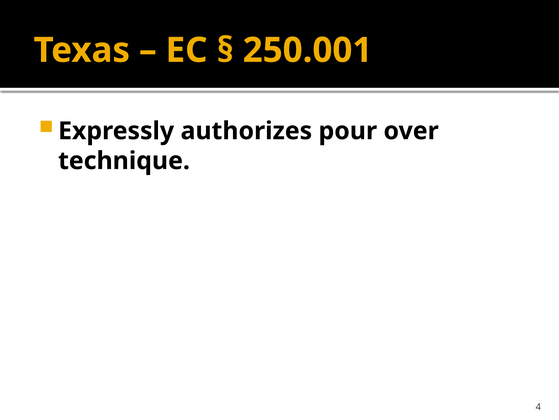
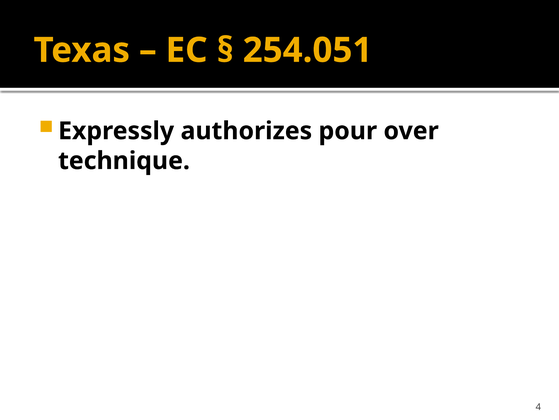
250.001: 250.001 -> 254.051
